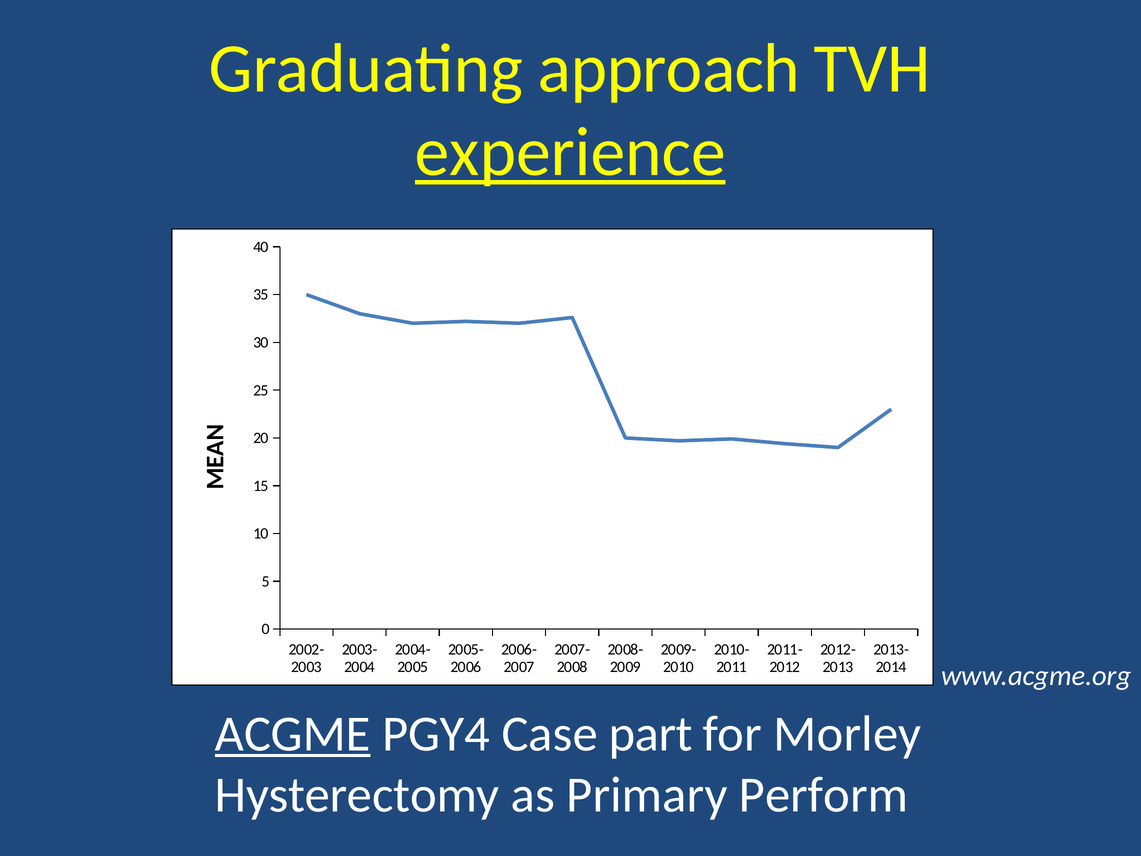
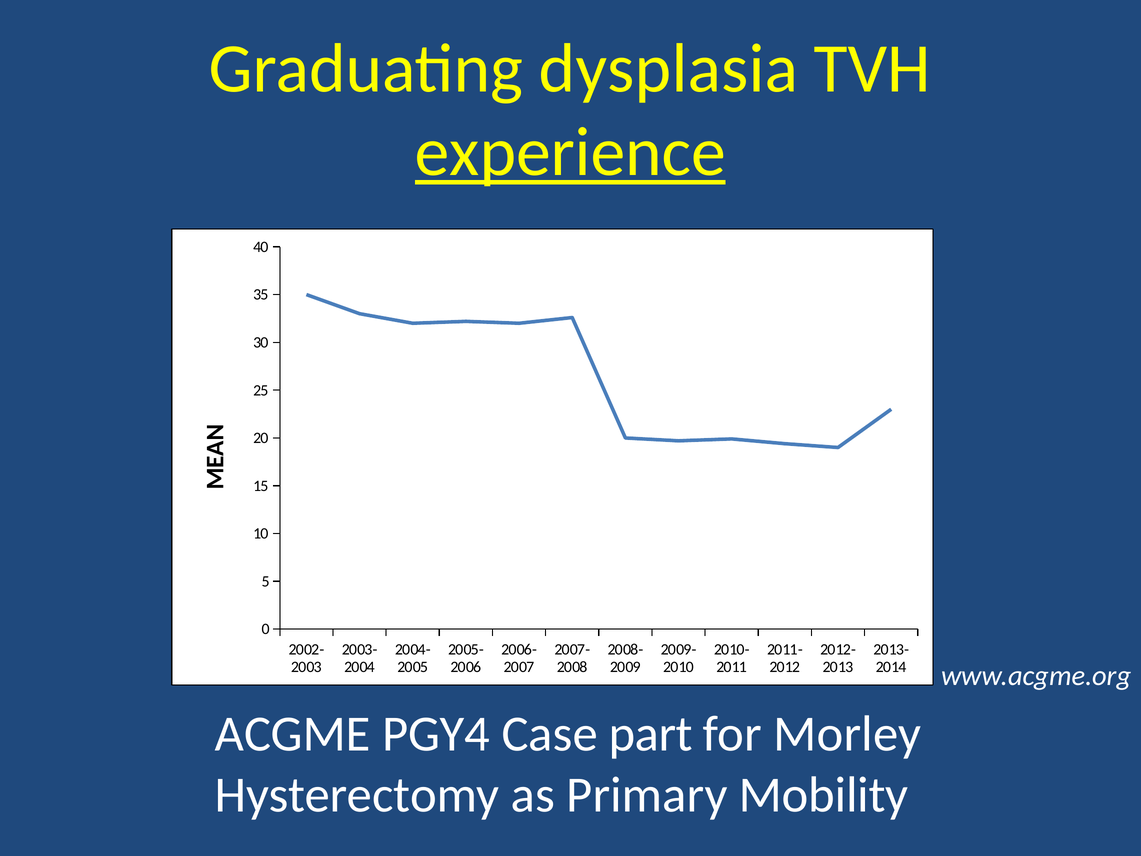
approach: approach -> dysplasia
ACGME underline: present -> none
Perform: Perform -> Mobility
